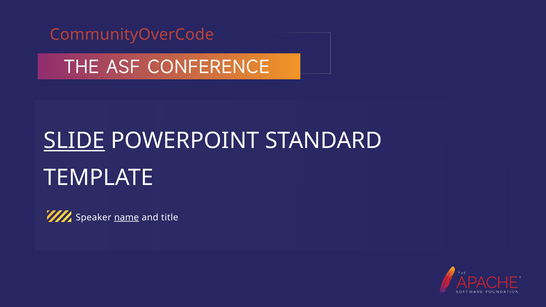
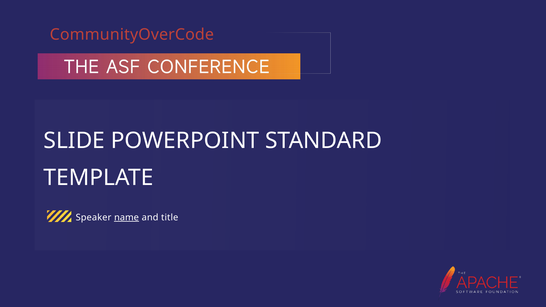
SLIDE underline: present -> none
